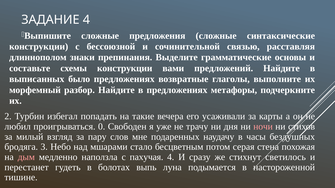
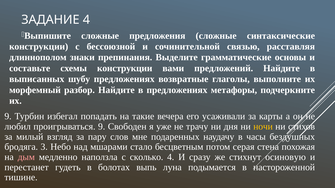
было: было -> шубу
2 at (8, 117): 2 -> 9
проигрываться 0: 0 -> 9
ночи colour: pink -> yellow
пахучая: пахучая -> сколько
светилось: светилось -> осиновую
